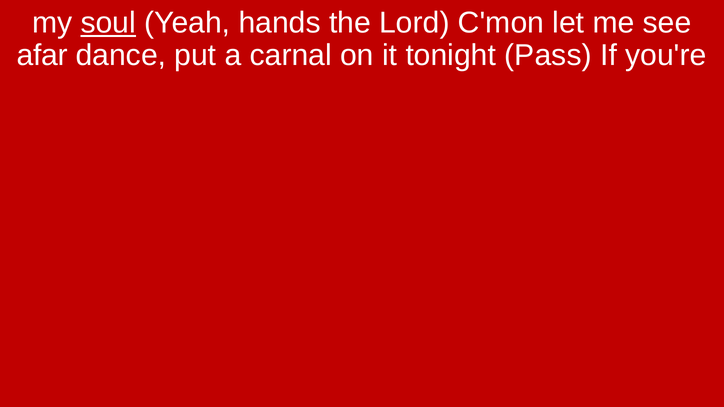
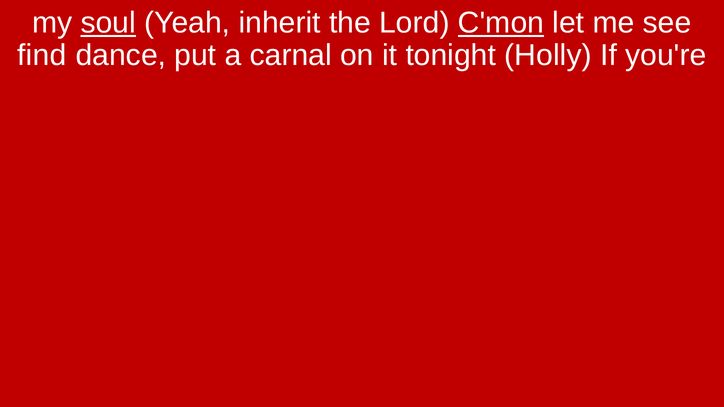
hands: hands -> inherit
C'mon underline: none -> present
afar: afar -> find
Pass: Pass -> Holly
